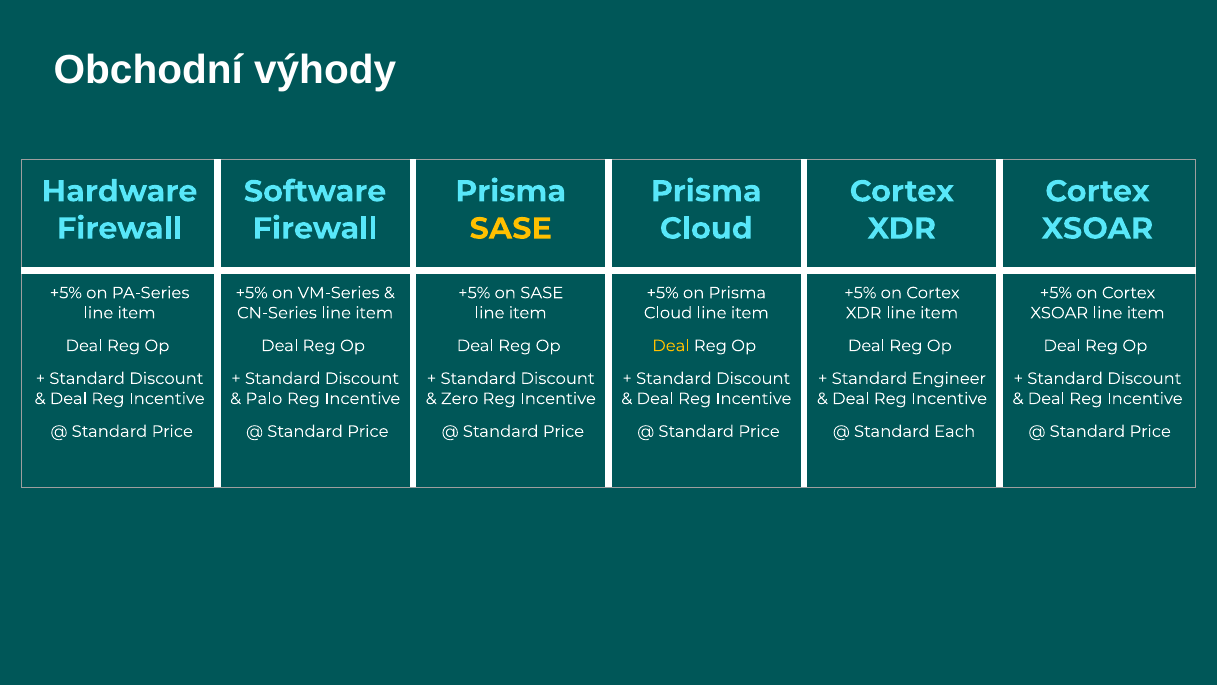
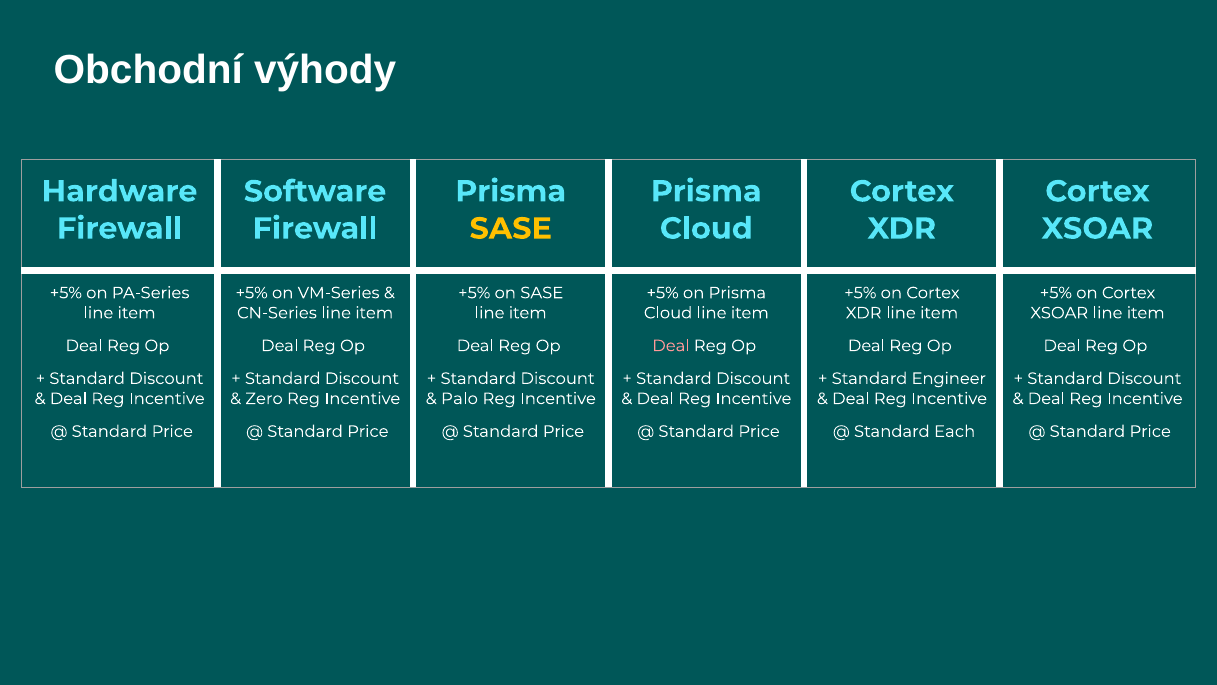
Deal at (671, 346) colour: yellow -> pink
Palo: Palo -> Zero
Zero: Zero -> Palo
